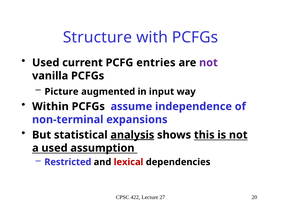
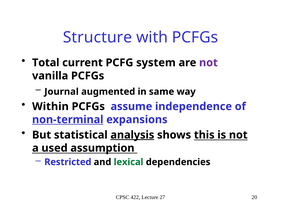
Used at (46, 63): Used -> Total
entries: entries -> system
Picture: Picture -> Journal
input: input -> same
non-terminal underline: none -> present
lexical colour: red -> green
